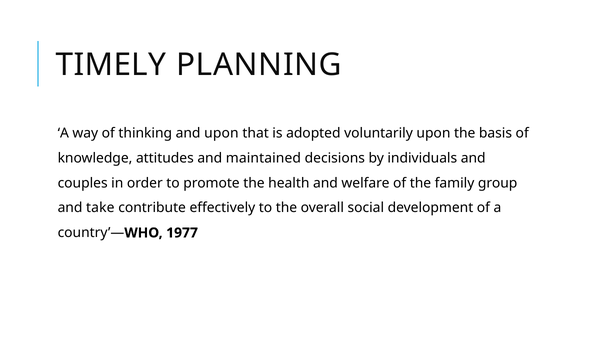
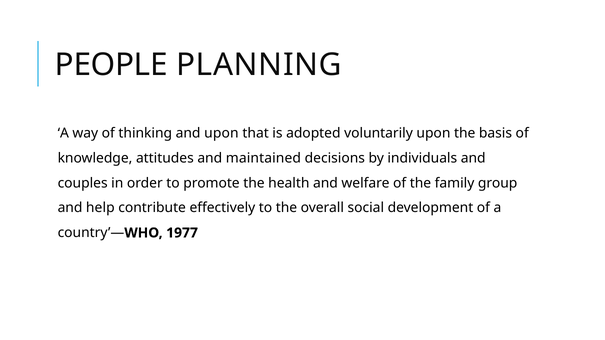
TIMELY: TIMELY -> PEOPLE
take: take -> help
